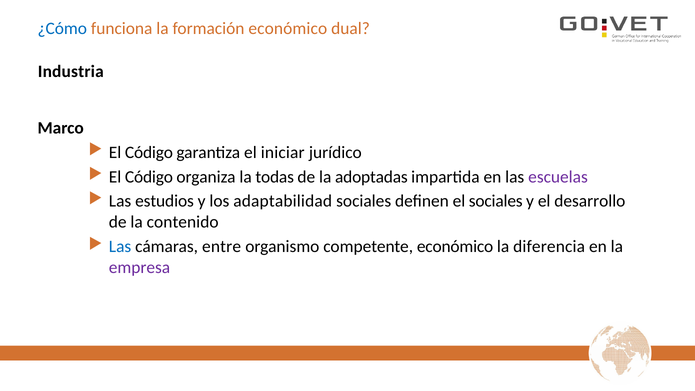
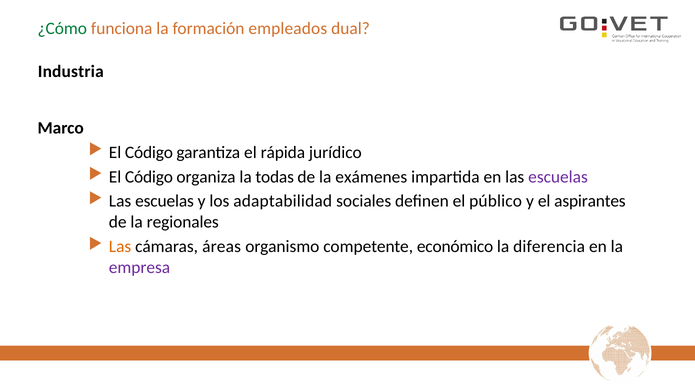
¿Cómo colour: blue -> green
formación económico: económico -> empleados
iniciar: iniciar -> rápida
adoptadas: adoptadas -> exámenes
estudios at (165, 201): estudios -> escuelas
el sociales: sociales -> público
desarrollo: desarrollo -> aspirantes
contenido: contenido -> regionales
Las at (120, 247) colour: blue -> orange
entre: entre -> áreas
